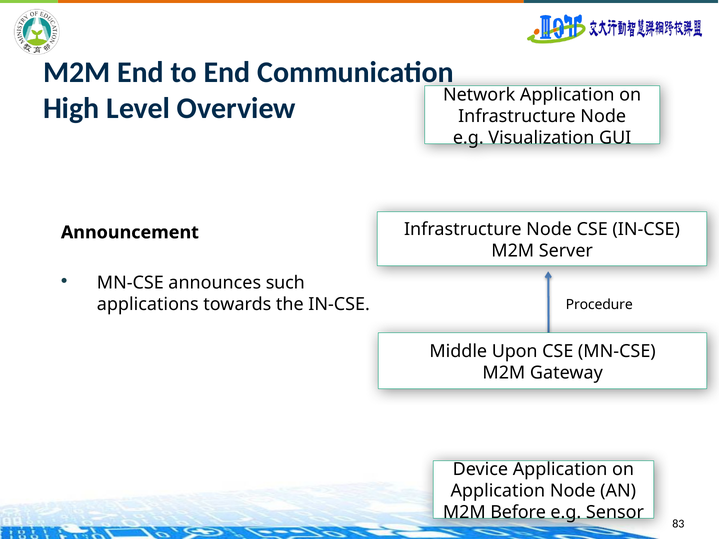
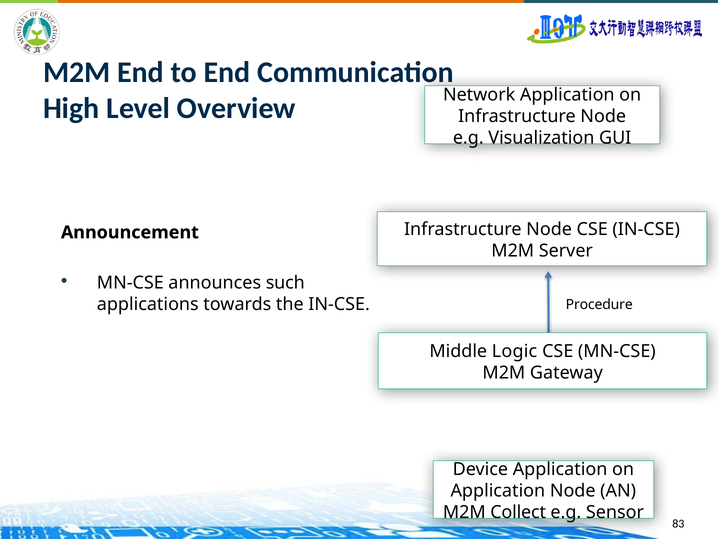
Upon: Upon -> Logic
Before: Before -> Collect
